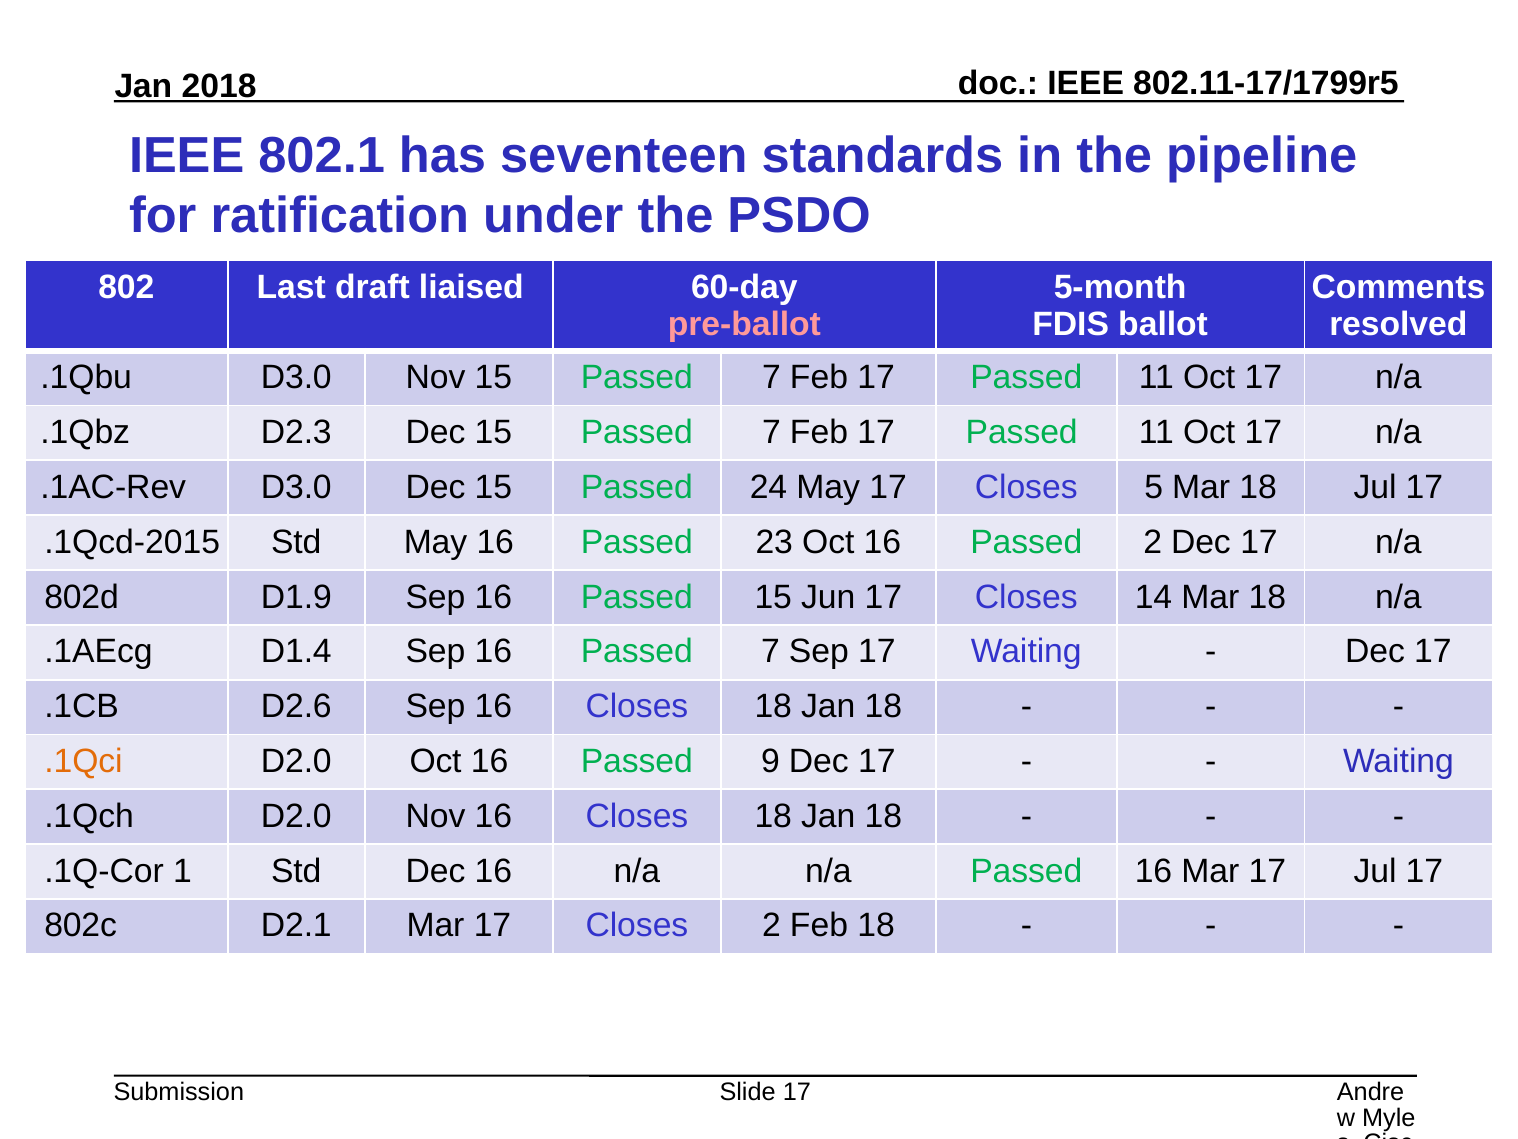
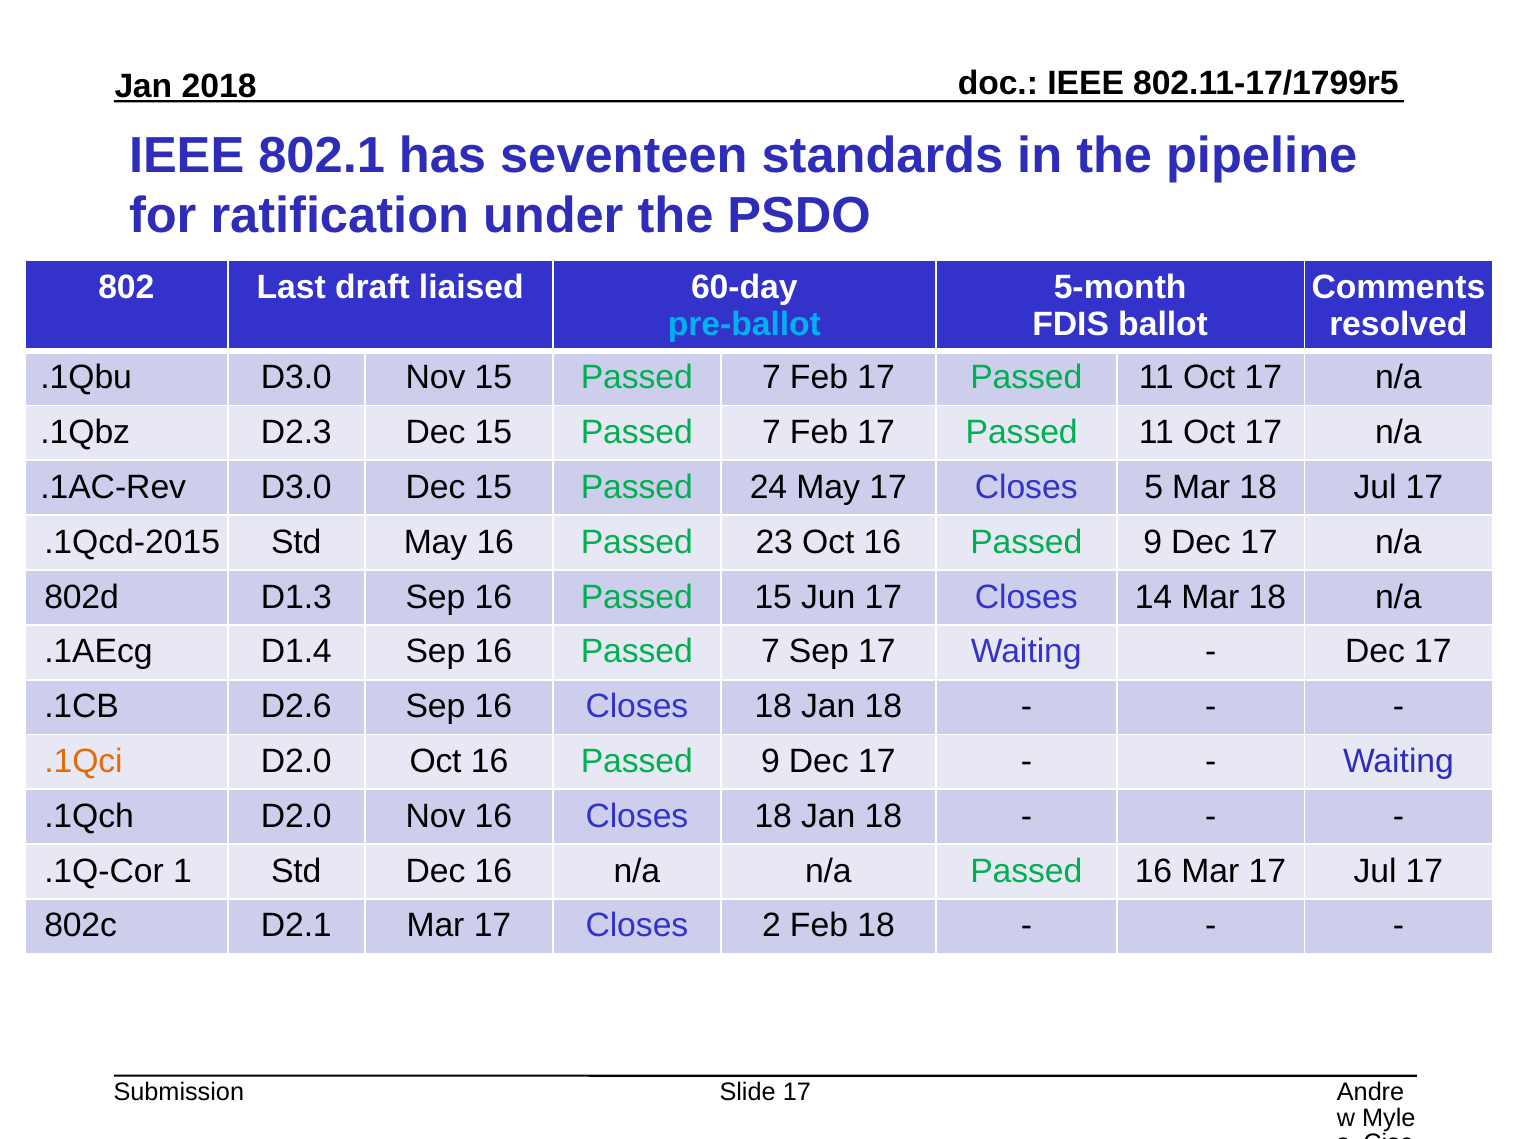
pre-ballot colour: pink -> light blue
2 at (1153, 542): 2 -> 9
D1.9: D1.9 -> D1.3
